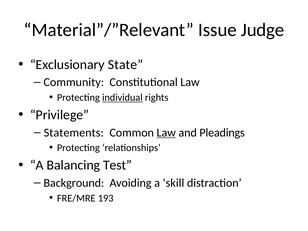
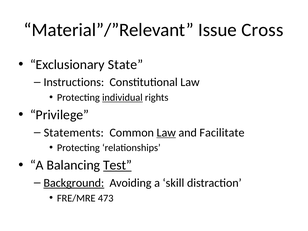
Judge: Judge -> Cross
Community: Community -> Instructions
Pleadings: Pleadings -> Facilitate
Test underline: none -> present
Background underline: none -> present
193: 193 -> 473
